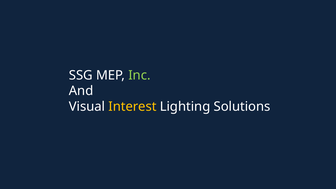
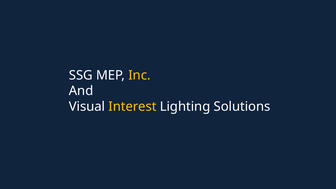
Inc colour: light green -> yellow
